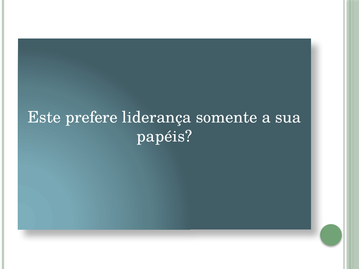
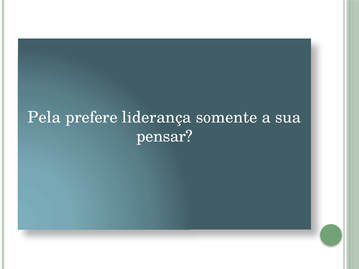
Este: Este -> Pela
papéis: papéis -> pensar
